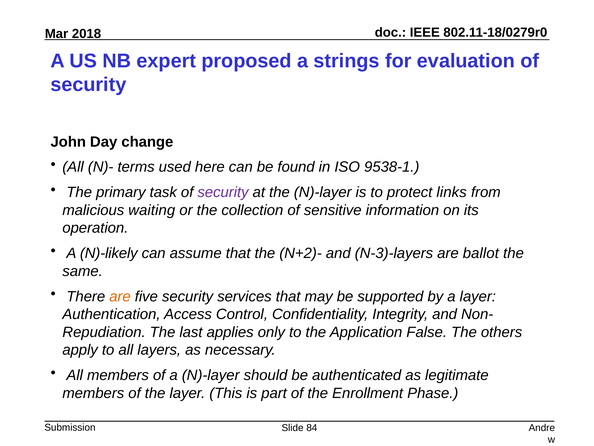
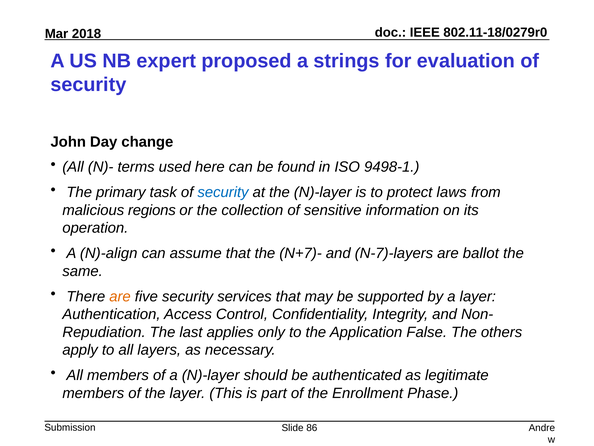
9538-1: 9538-1 -> 9498-1
security at (223, 192) colour: purple -> blue
links: links -> laws
waiting: waiting -> regions
N)-likely: N)-likely -> N)-align
N+2)-: N+2)- -> N+7)-
N-3)-layers: N-3)-layers -> N-7)-layers
84: 84 -> 86
